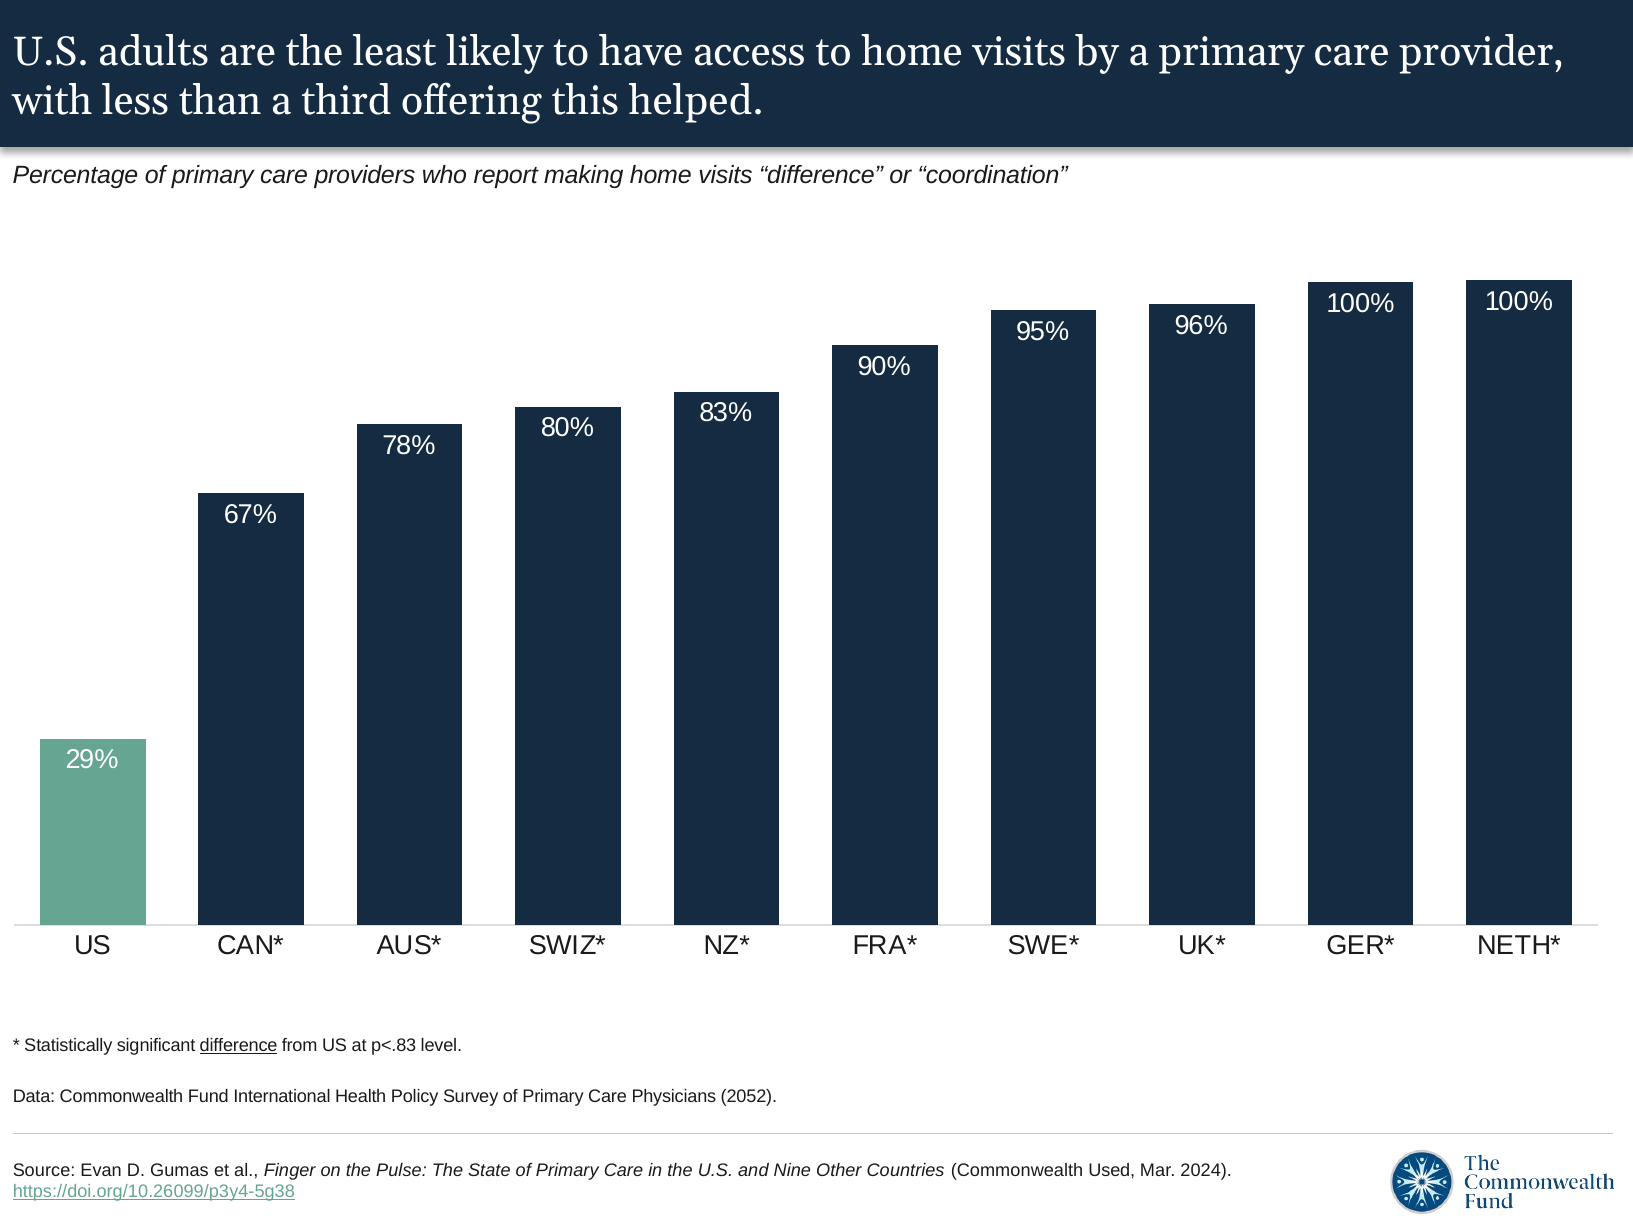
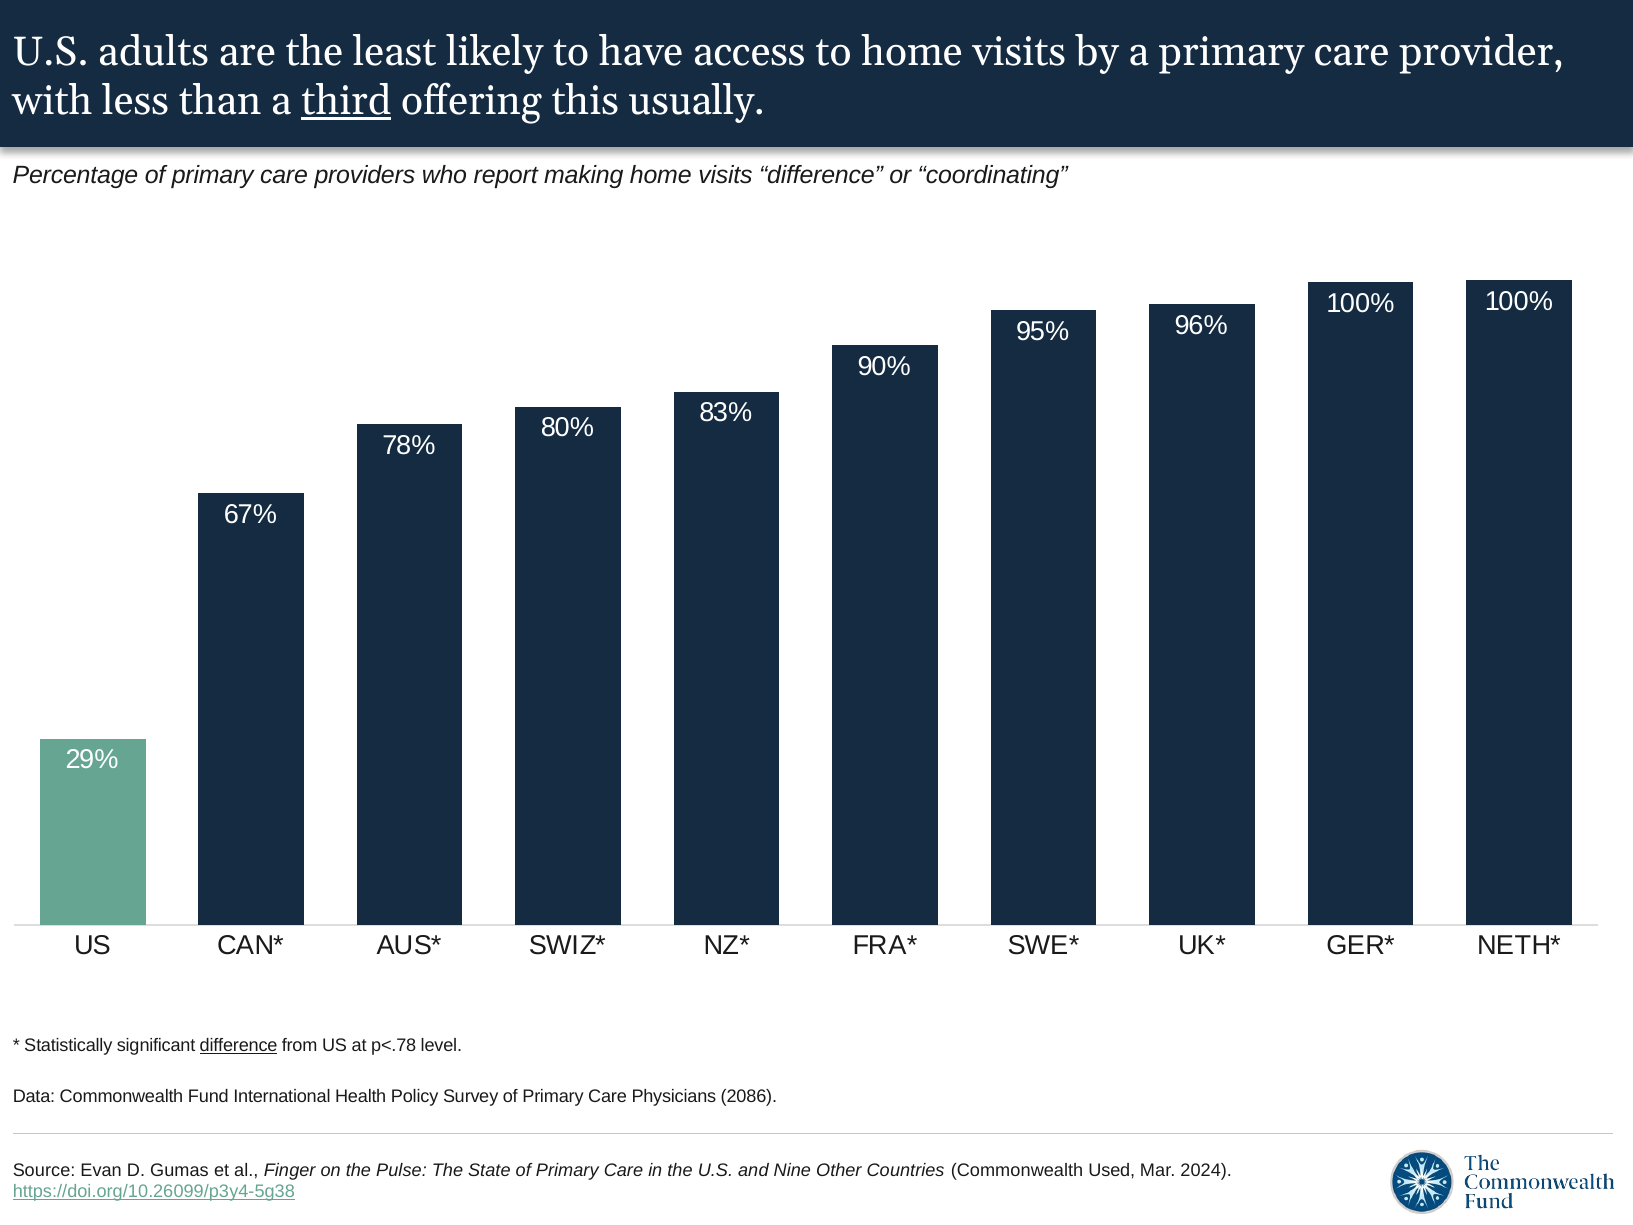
third underline: none -> present
helped: helped -> usually
coordination: coordination -> coordinating
p<.83: p<.83 -> p<.78
2052: 2052 -> 2086
